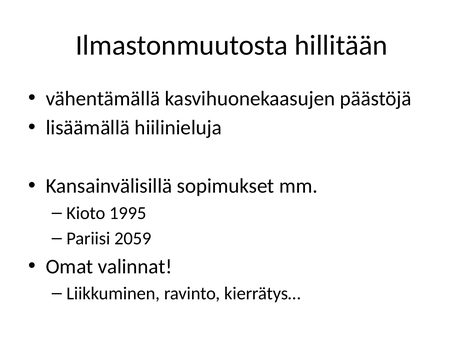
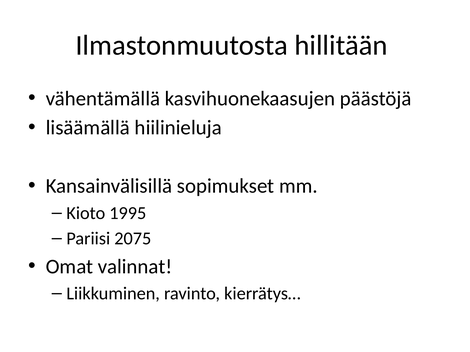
2059: 2059 -> 2075
